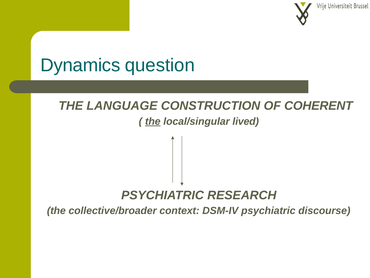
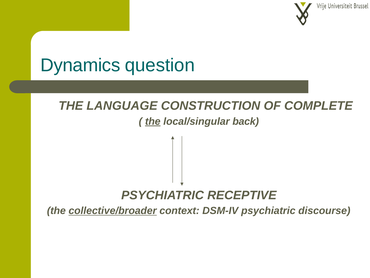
COHERENT: COHERENT -> COMPLETE
lived: lived -> back
RESEARCH: RESEARCH -> RECEPTIVE
collective/broader underline: none -> present
